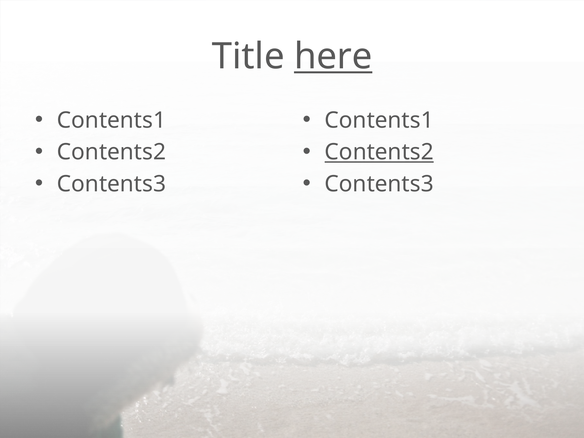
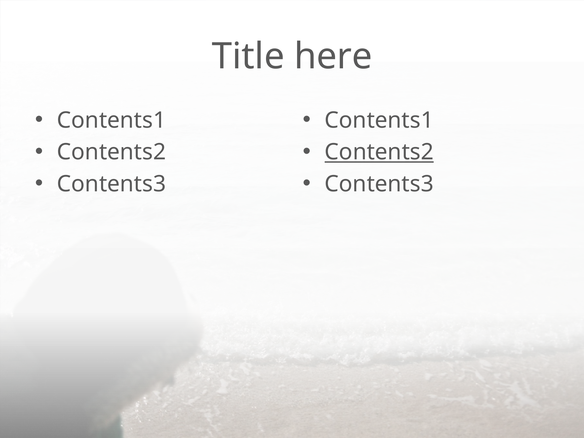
here underline: present -> none
